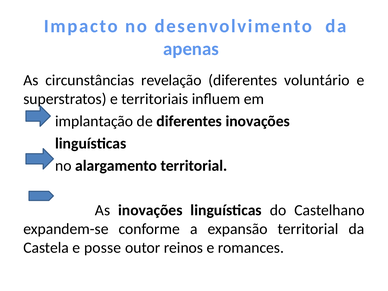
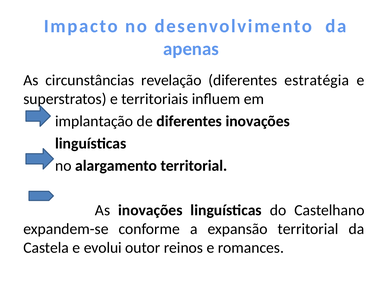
voluntário: voluntário -> estratégia
posse: posse -> evolui
